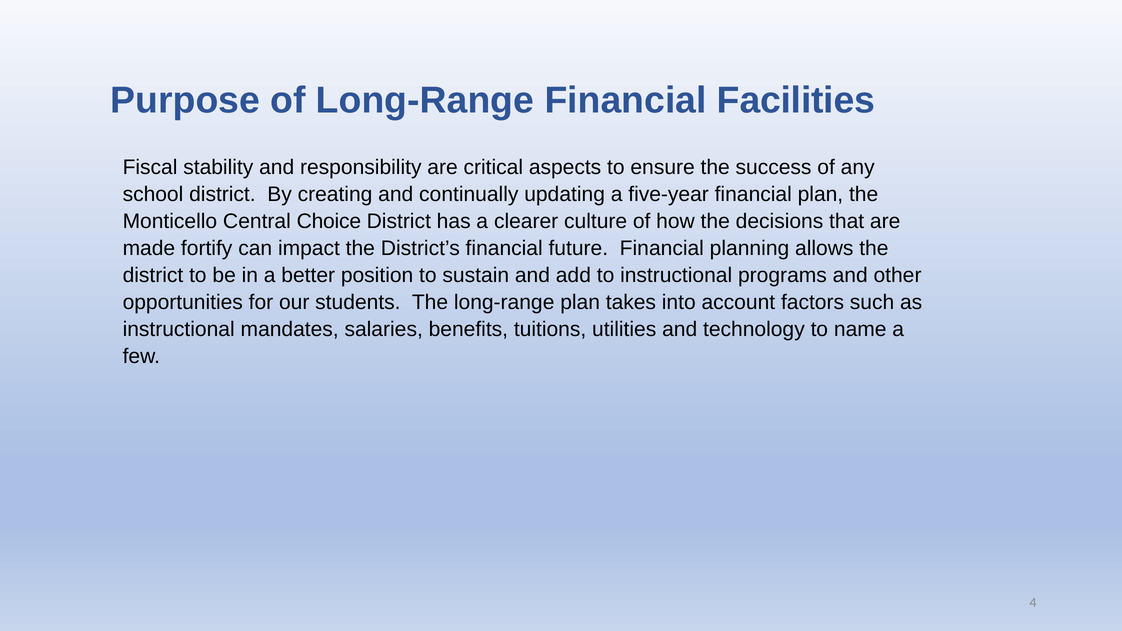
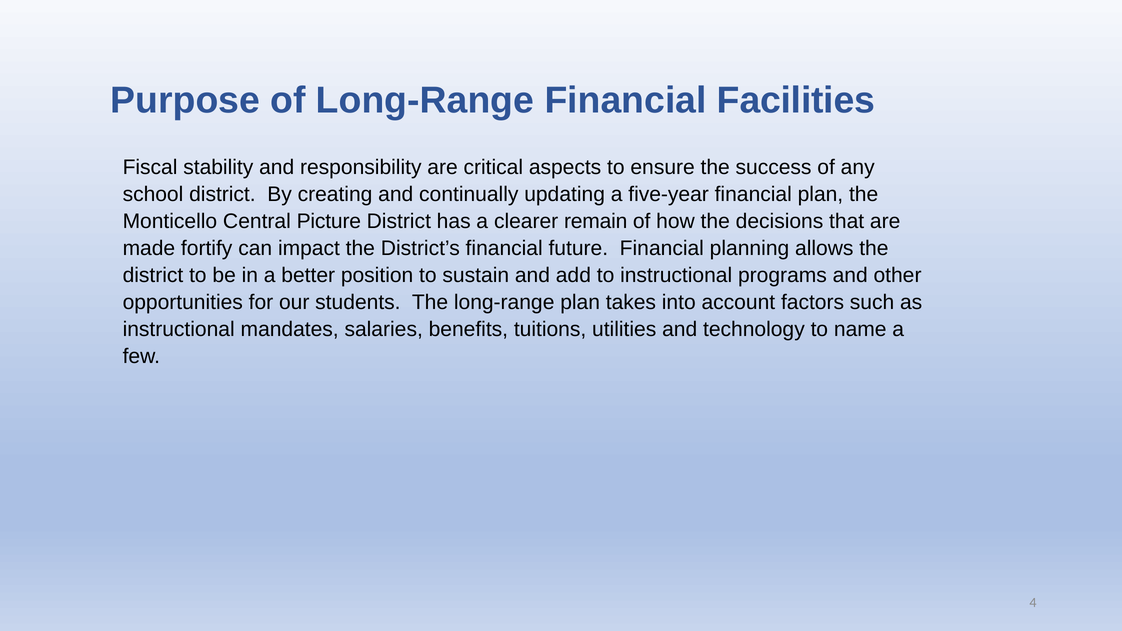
Choice: Choice -> Picture
culture: culture -> remain
